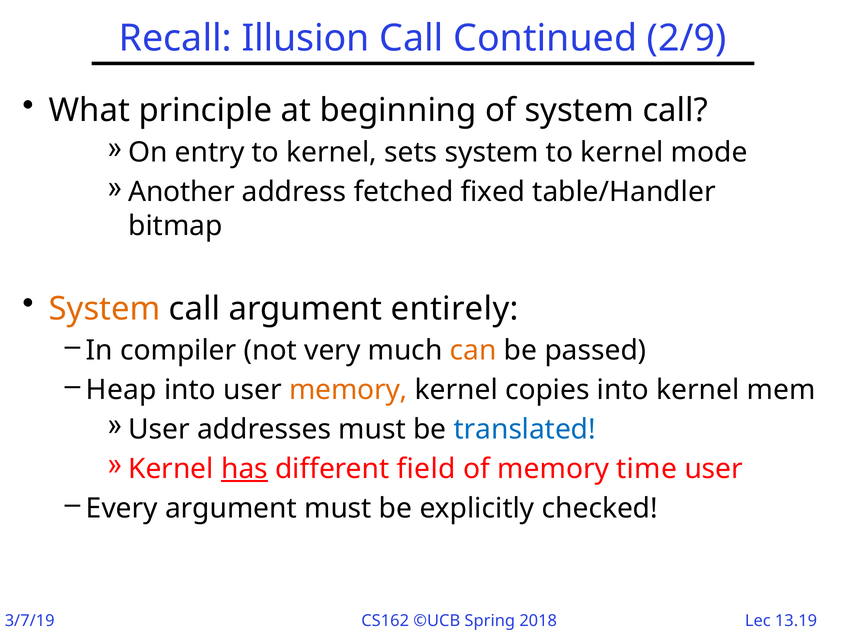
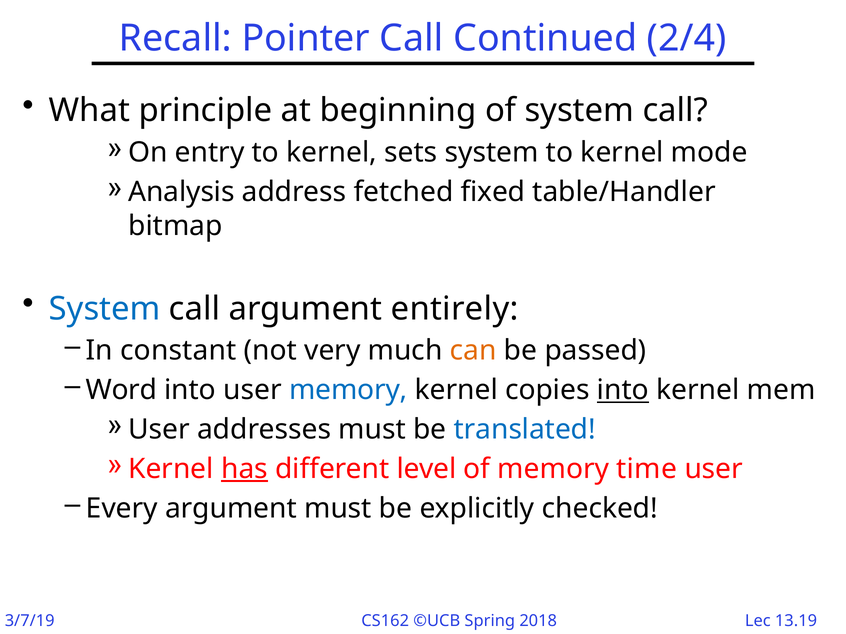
Illusion: Illusion -> Pointer
2/9: 2/9 -> 2/4
Another: Another -> Analysis
System at (105, 309) colour: orange -> blue
compiler: compiler -> constant
Heap: Heap -> Word
memory at (348, 390) colour: orange -> blue
into at (623, 390) underline: none -> present
field: field -> level
